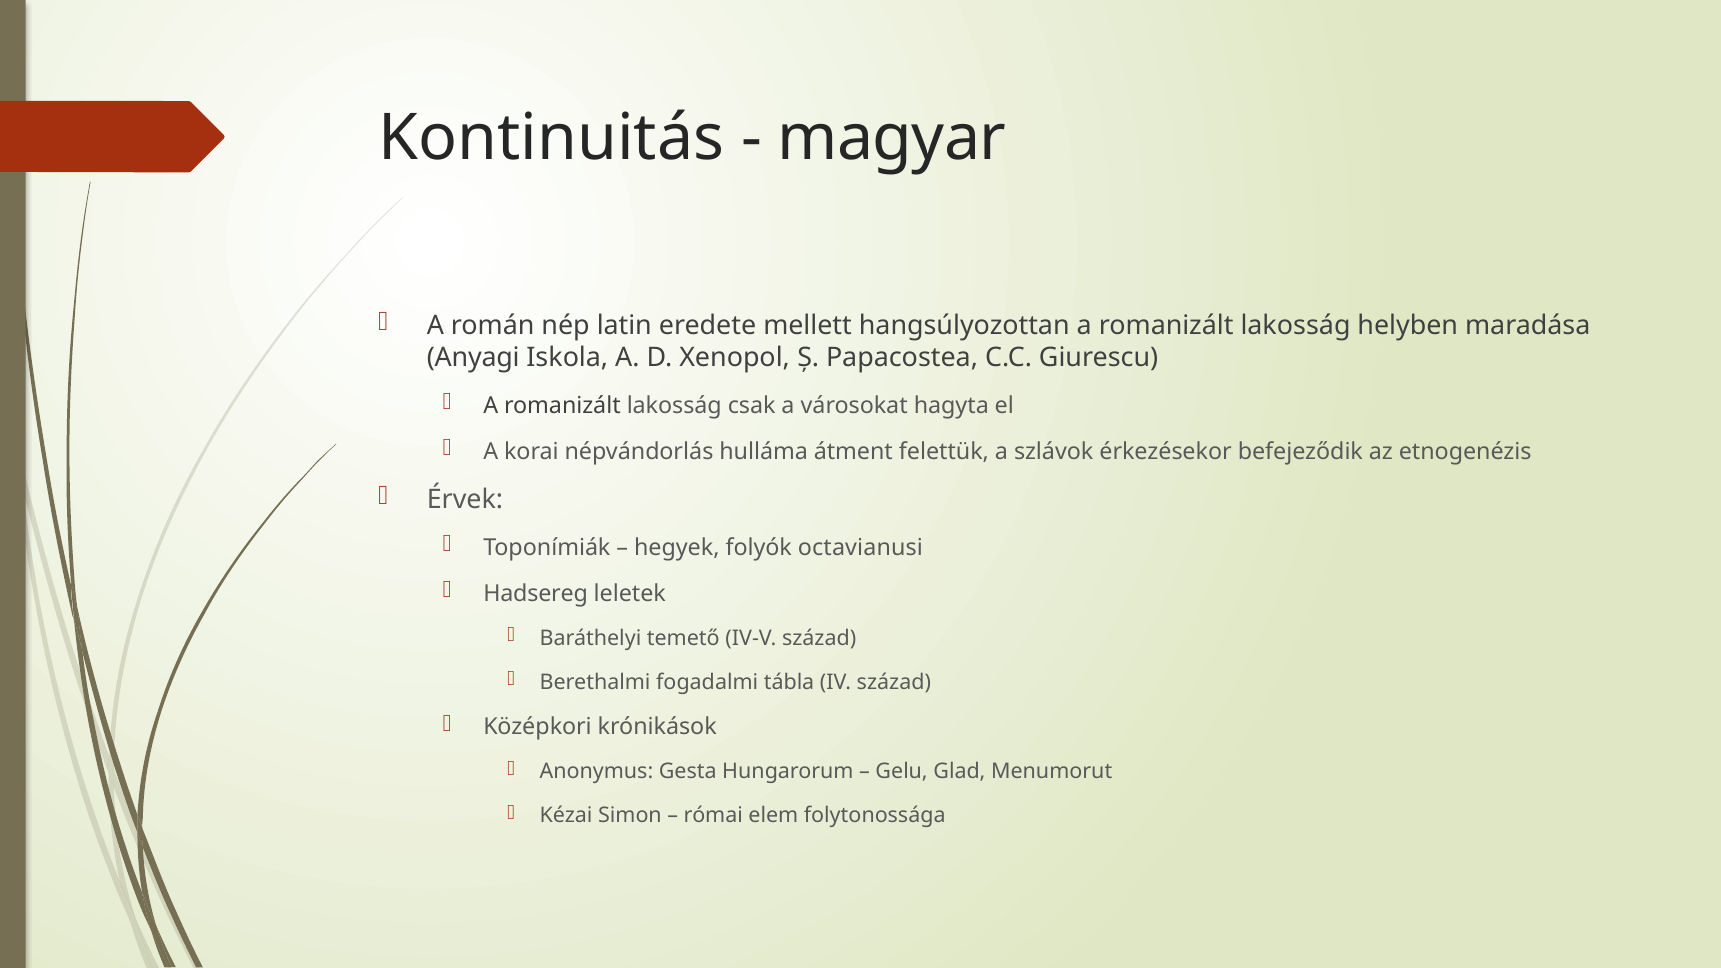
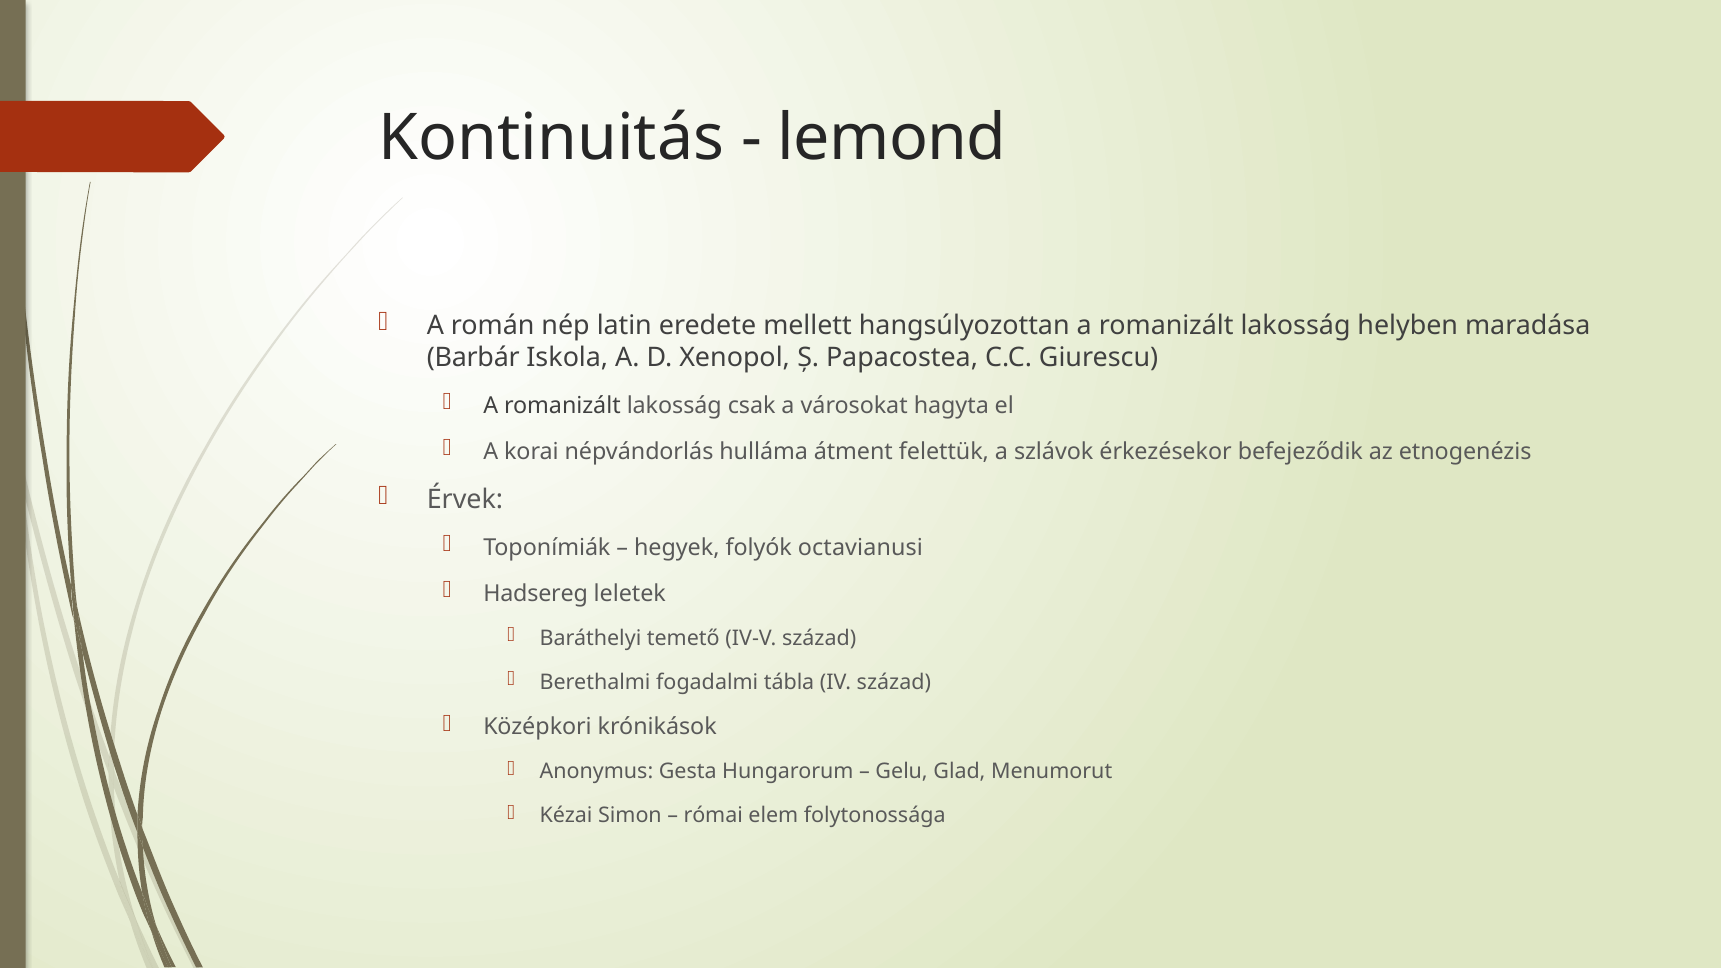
magyar: magyar -> lemond
Anyagi: Anyagi -> Barbár
